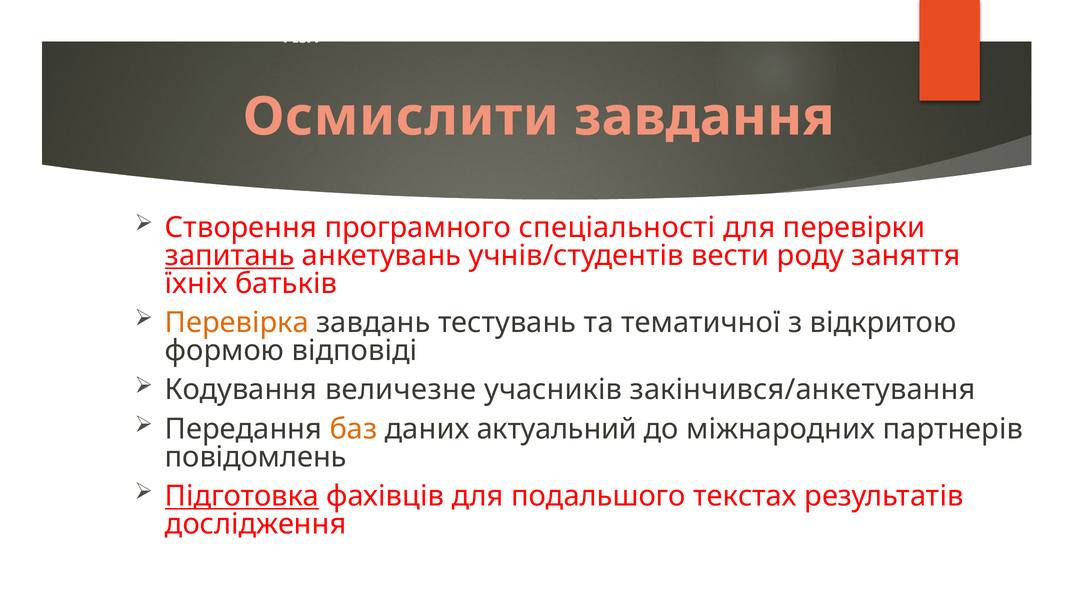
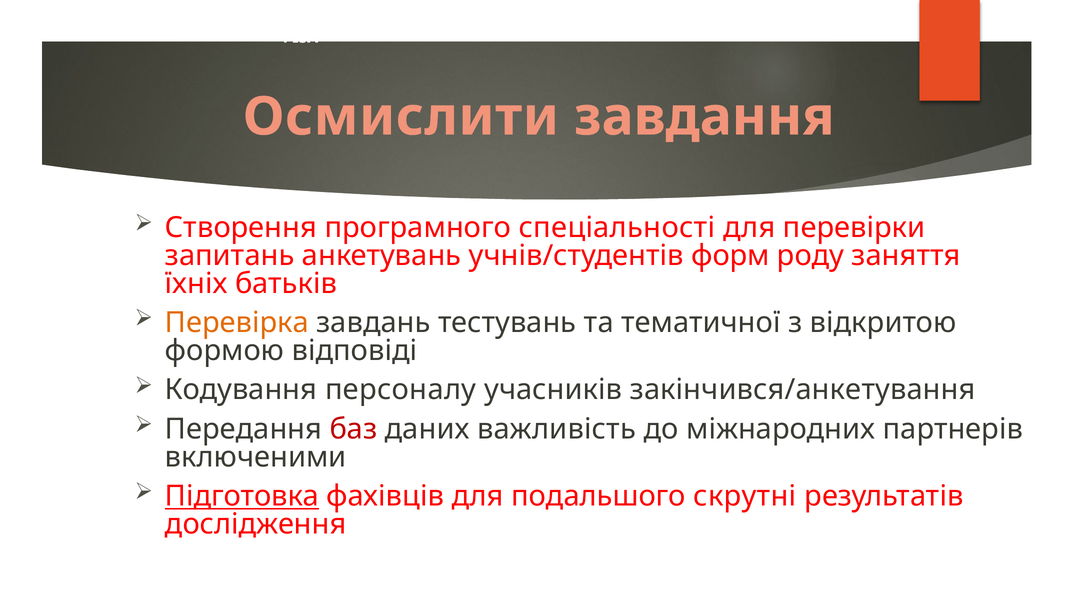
запитань underline: present -> none
вести: вести -> форм
величезне: величезне -> персоналу
баз colour: orange -> red
актуальний: актуальний -> важливість
повідомлень: повідомлень -> включеними
текстах: текстах -> скрутні
